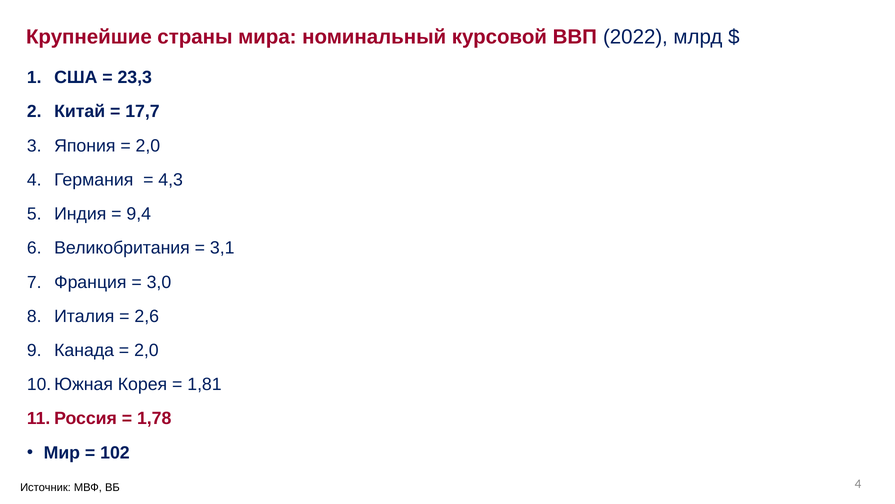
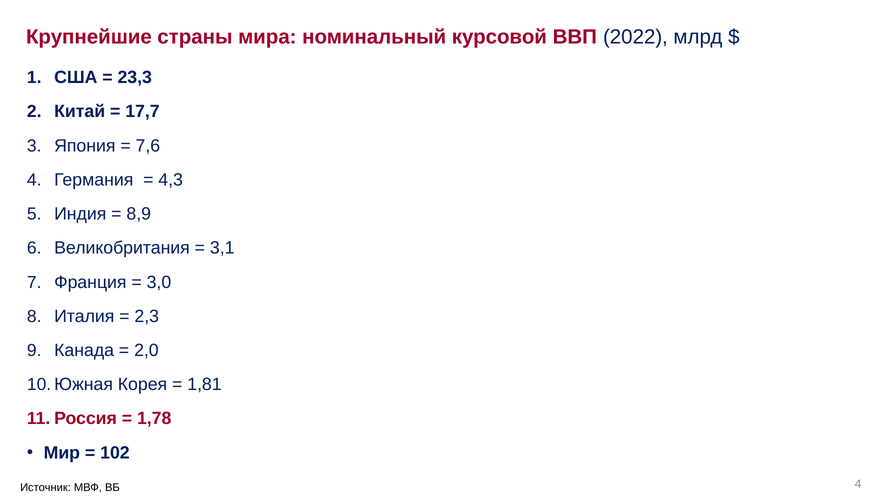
2,0 at (148, 146): 2,0 -> 7,6
9,4: 9,4 -> 8,9
2,6: 2,6 -> 2,3
